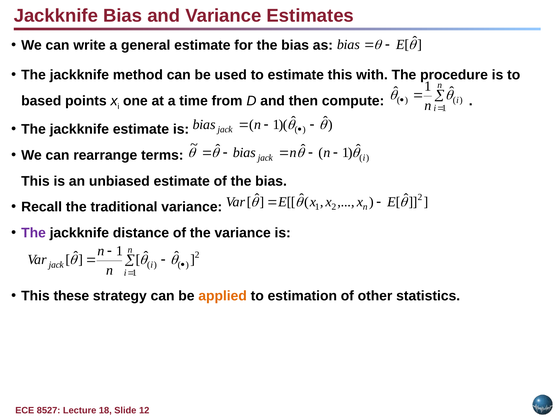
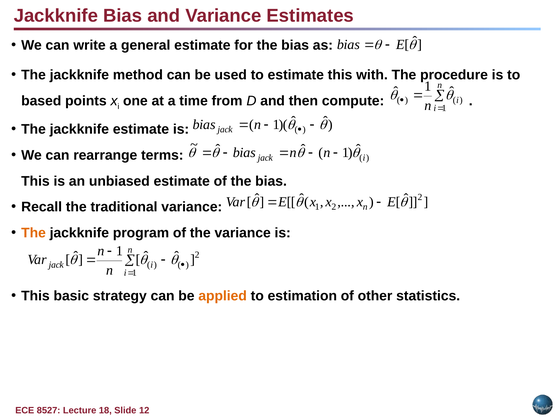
The at (34, 233) colour: purple -> orange
distance: distance -> program
these: these -> basic
